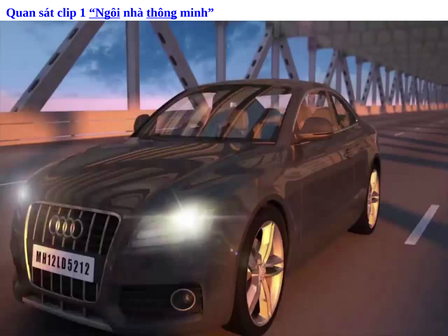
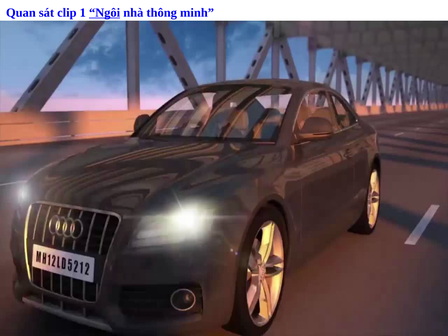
thông underline: present -> none
